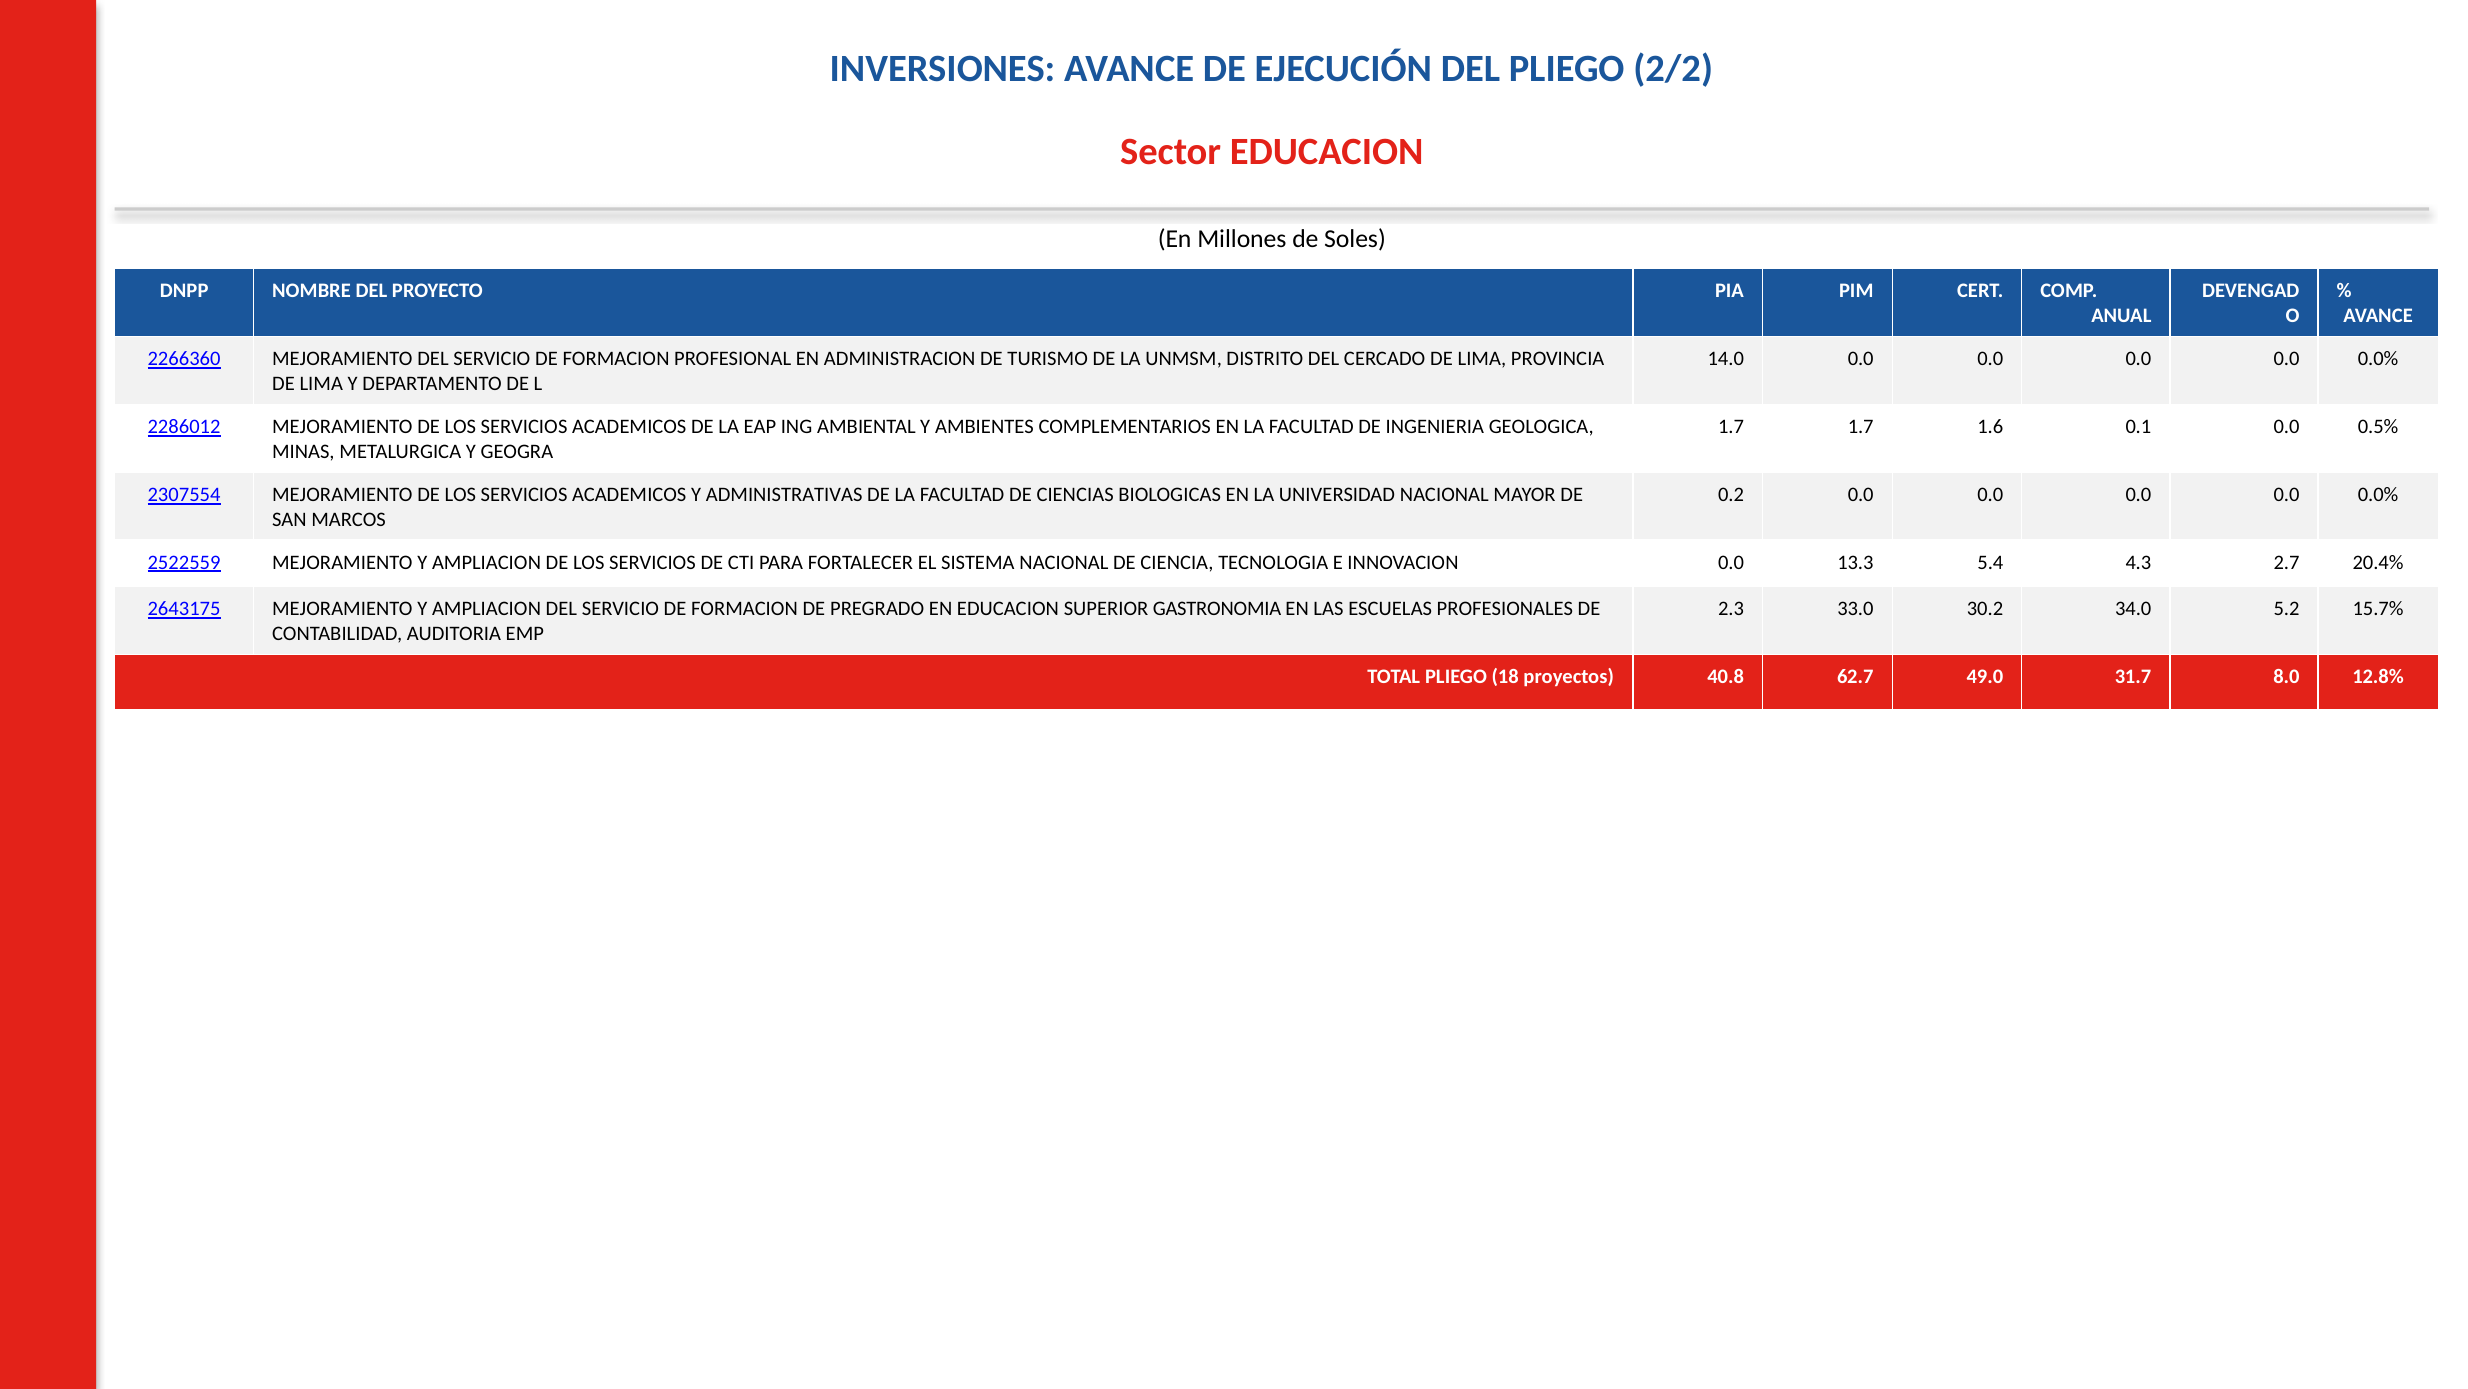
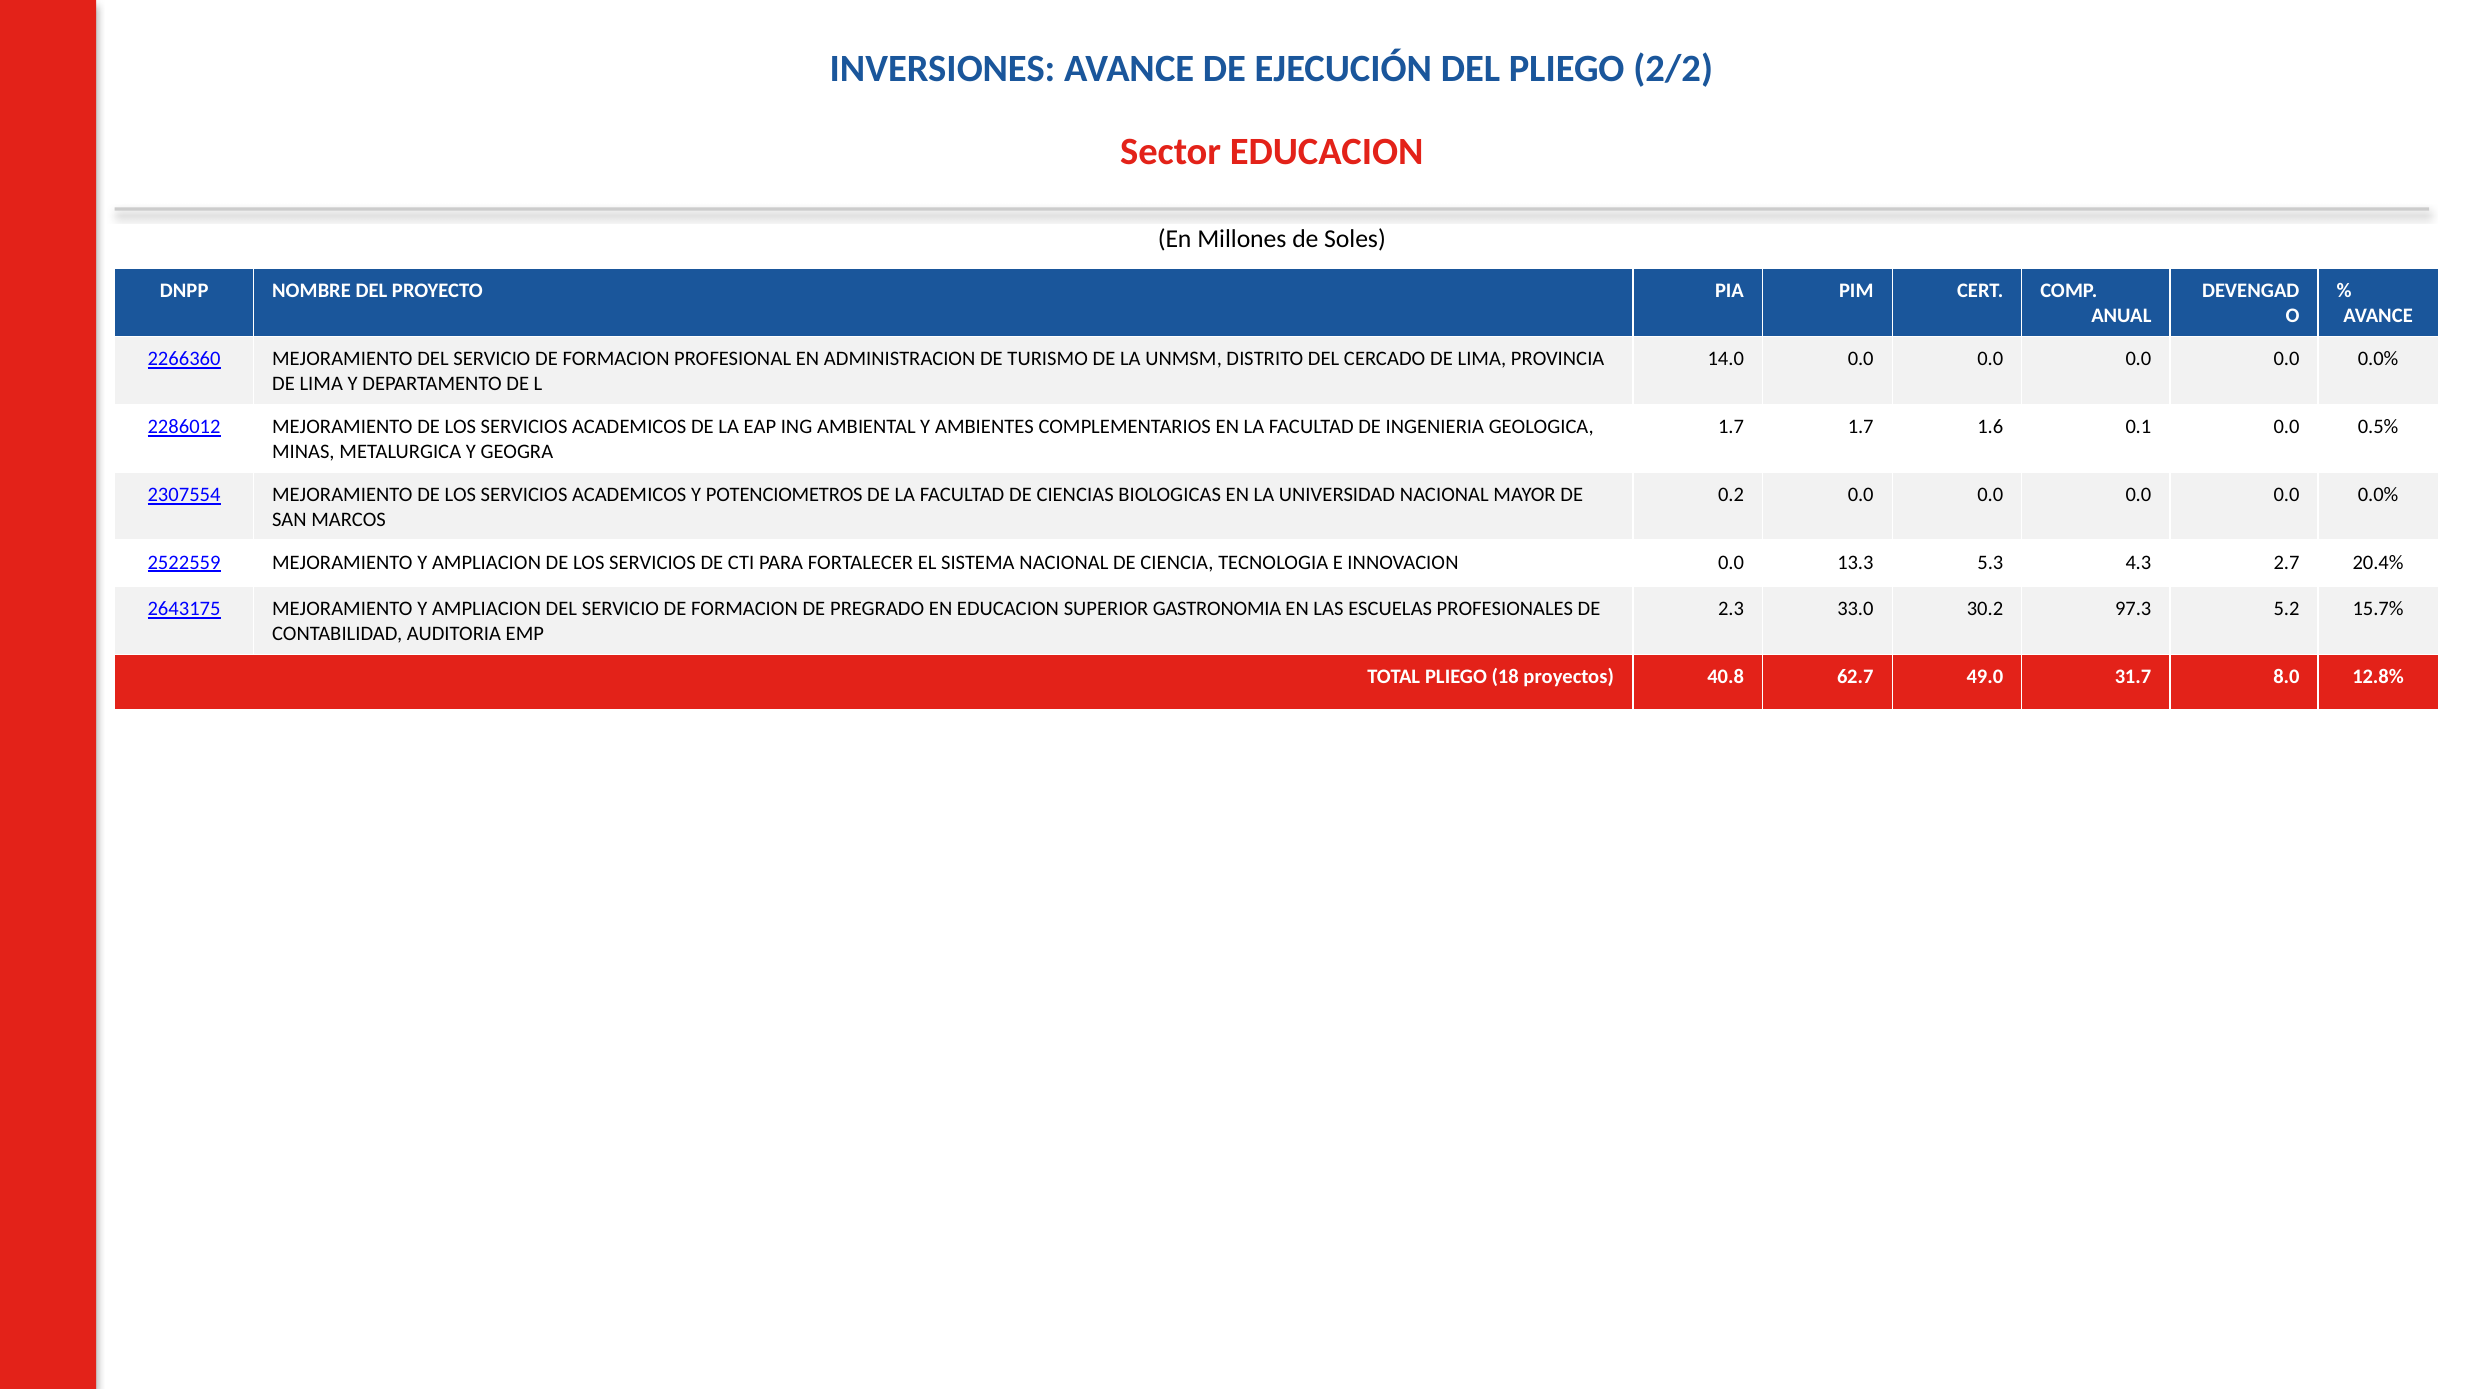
ADMINISTRATIVAS: ADMINISTRATIVAS -> POTENCIOMETROS
5.4: 5.4 -> 5.3
34.0: 34.0 -> 97.3
